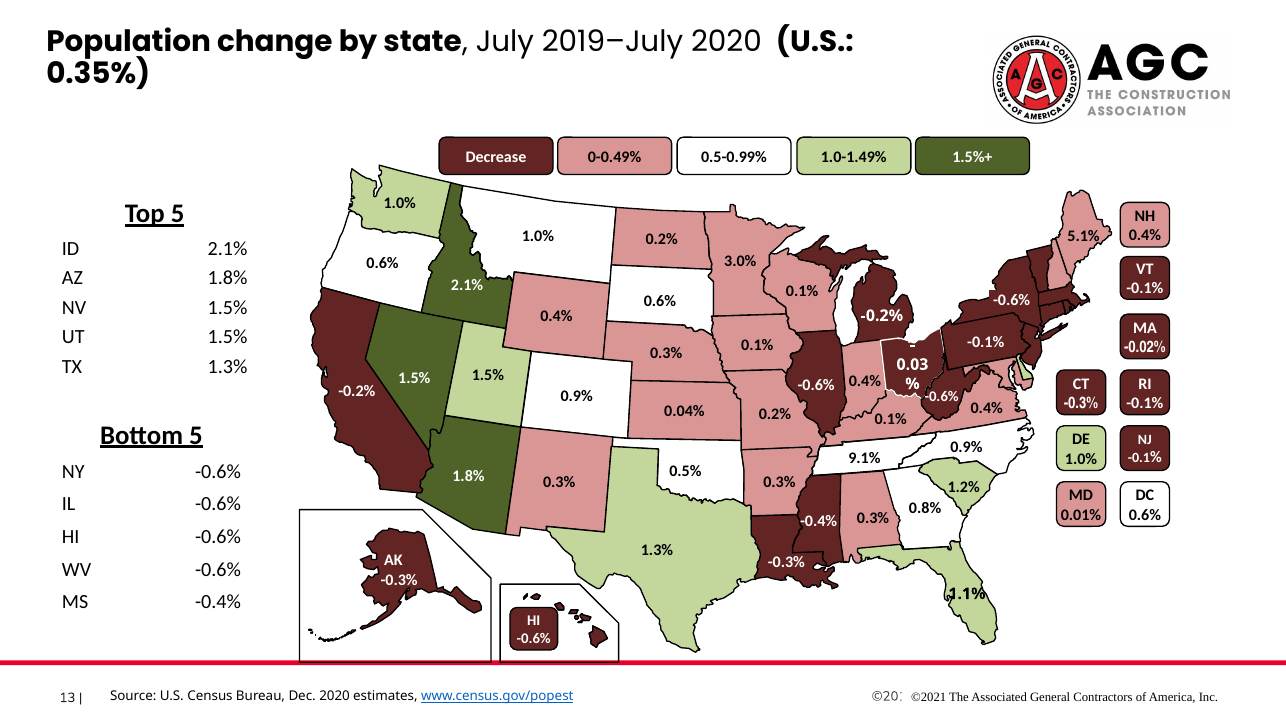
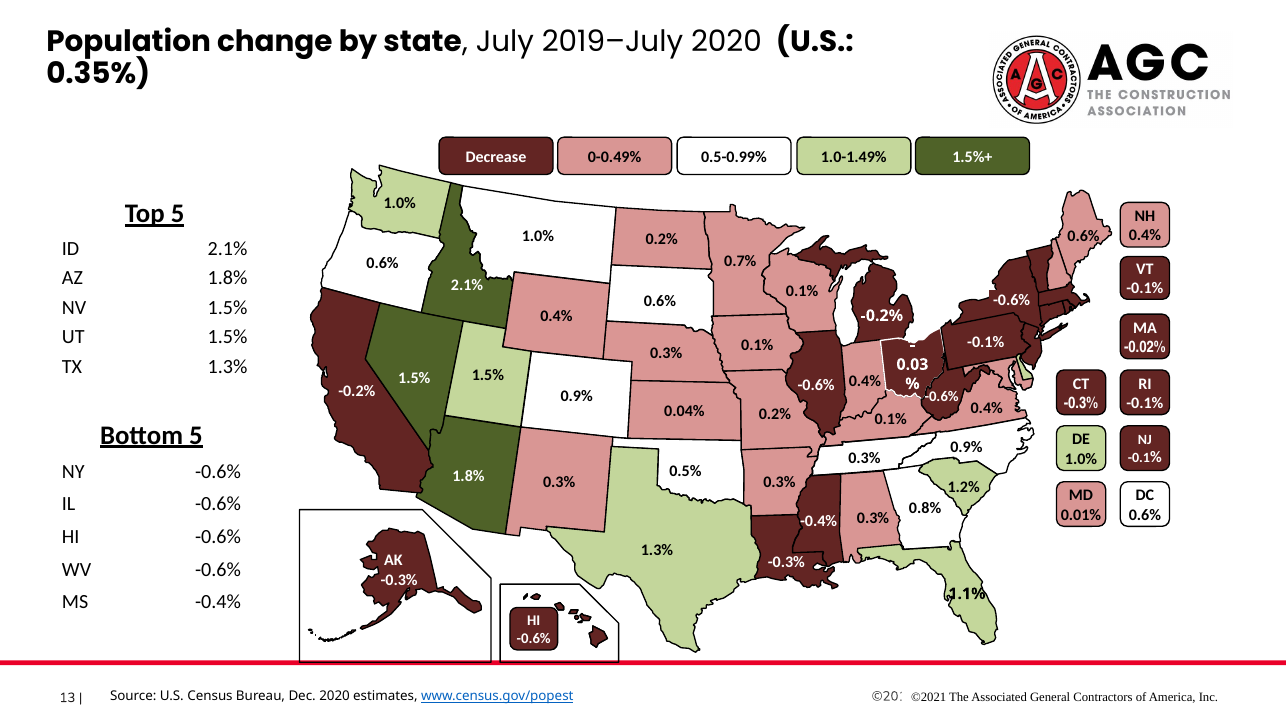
5.1% at (1084, 236): 5.1% -> 0.6%
3.0%: 3.0% -> 0.7%
9.1% at (864, 459): 9.1% -> 0.3%
